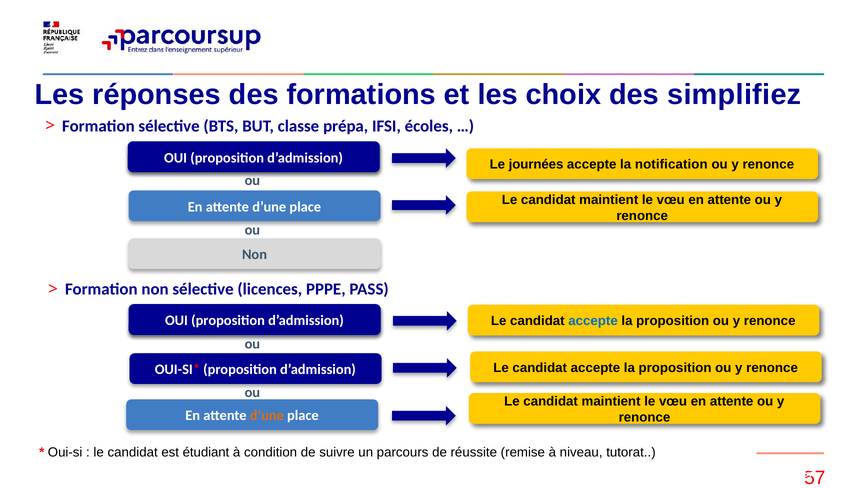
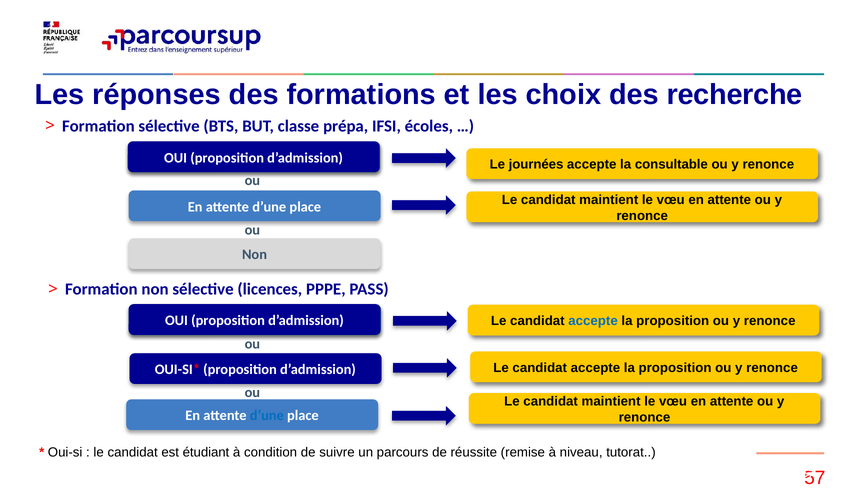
simplifiez: simplifiez -> recherche
notification: notification -> consultable
d’une at (267, 415) colour: orange -> blue
